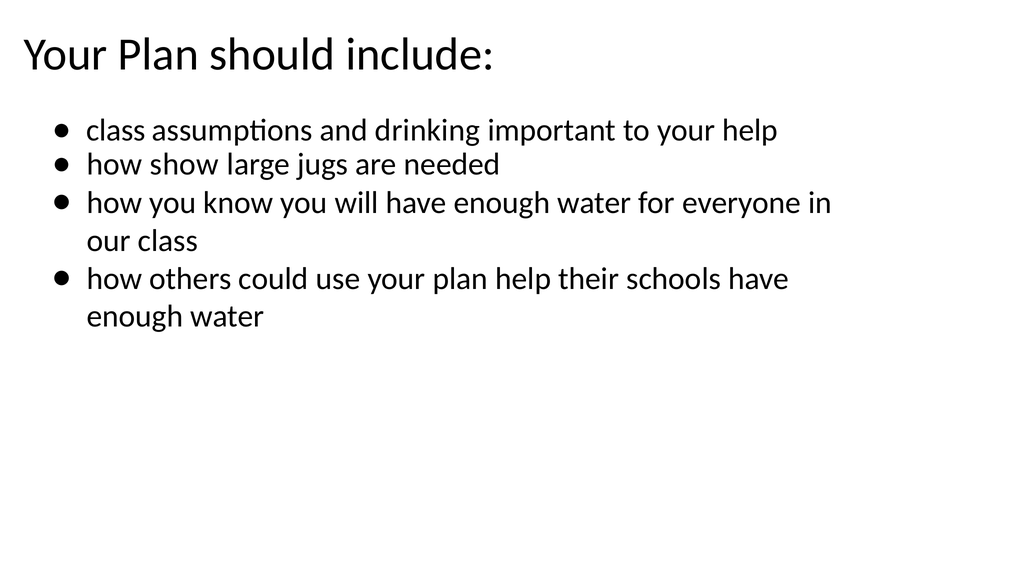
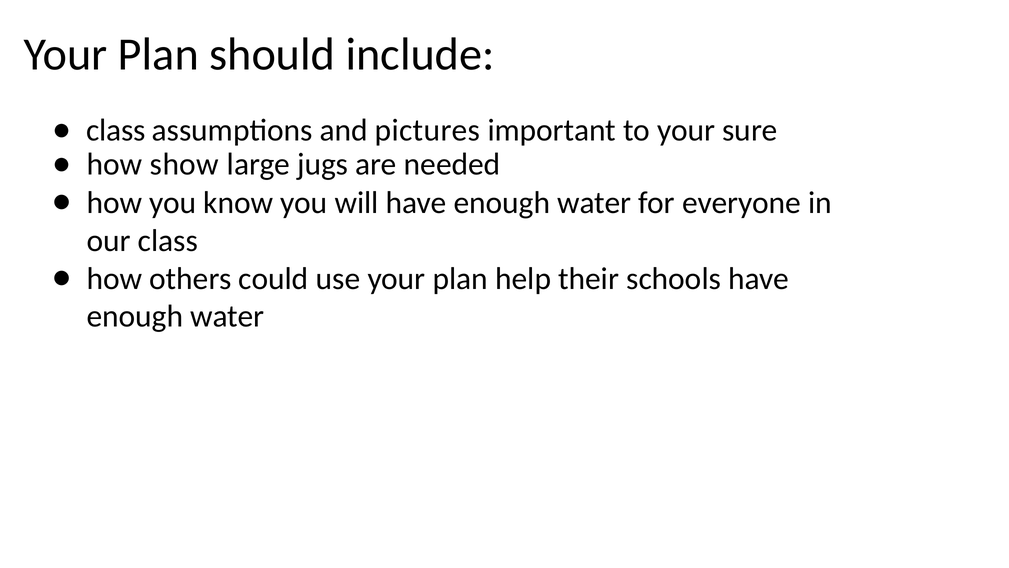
drinking: drinking -> pictures
your help: help -> sure
